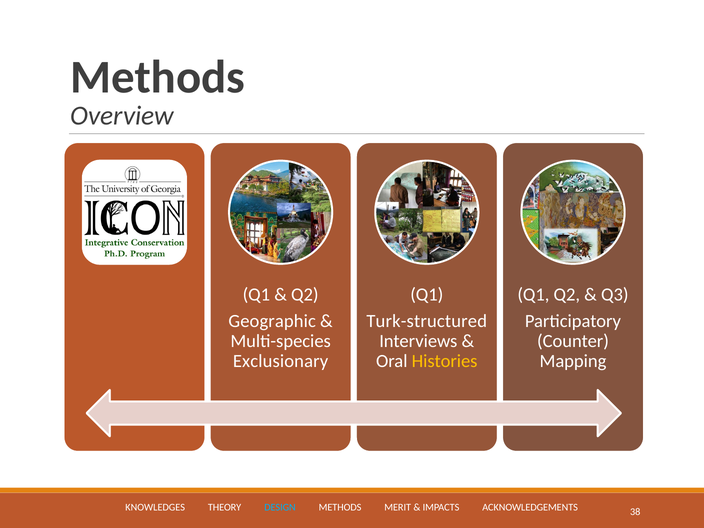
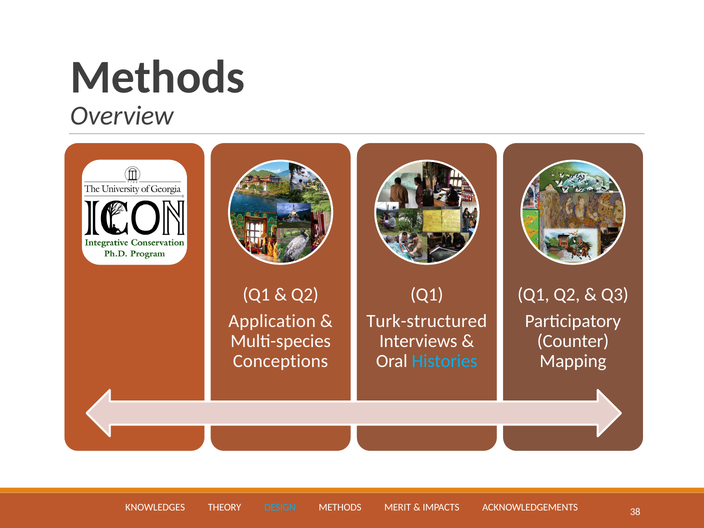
Geographic: Geographic -> Application
Exclusionary: Exclusionary -> Conceptions
Histories colour: yellow -> light blue
